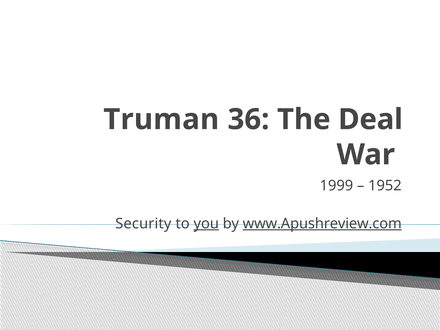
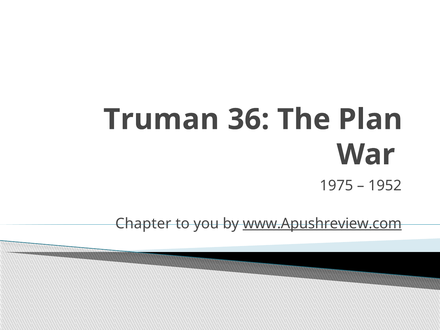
Deal: Deal -> Plan
1999: 1999 -> 1975
Security: Security -> Chapter
you underline: present -> none
